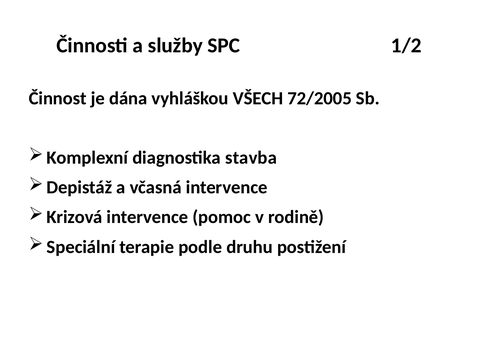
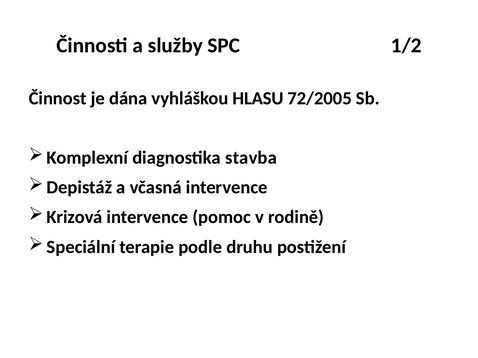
VŠECH: VŠECH -> HLASU
